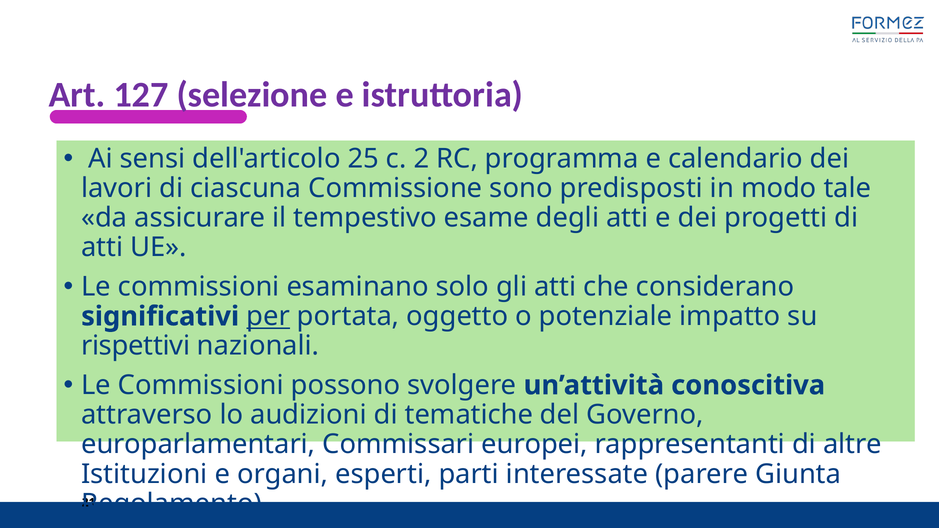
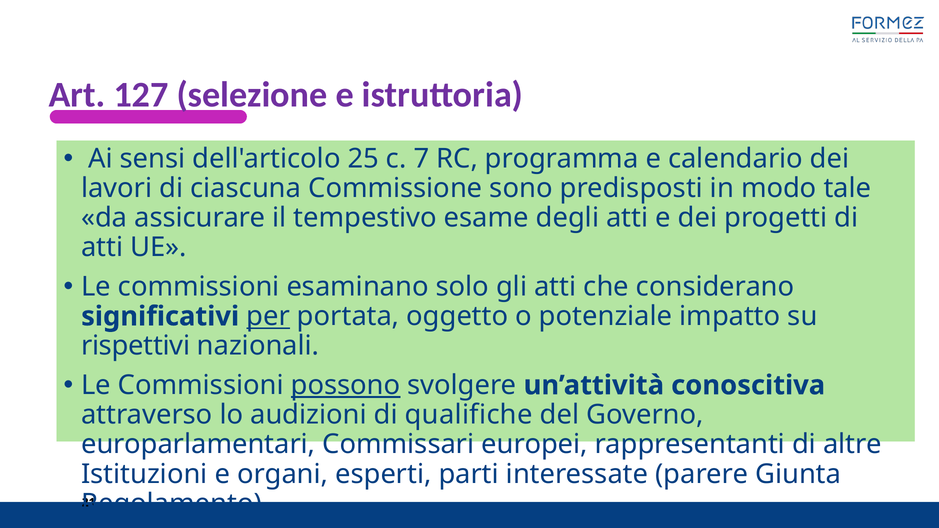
2: 2 -> 7
possono underline: none -> present
tematiche: tematiche -> qualifiche
